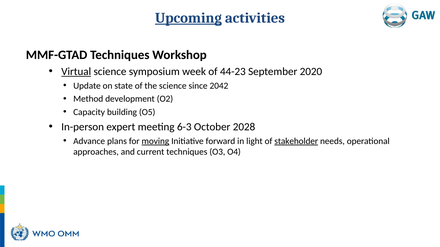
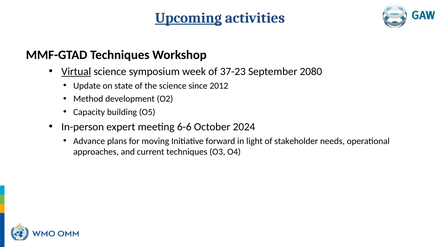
44-23: 44-23 -> 37-23
2020: 2020 -> 2080
2042: 2042 -> 2012
6-3: 6-3 -> 6-6
2028: 2028 -> 2024
moving underline: present -> none
stakeholder underline: present -> none
